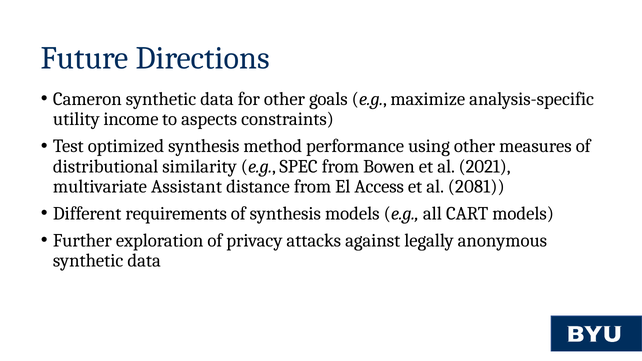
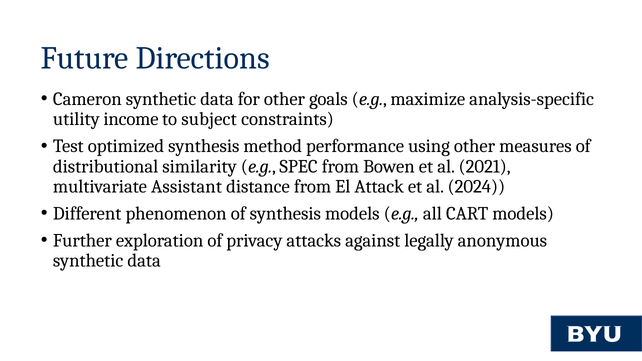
aspects: aspects -> subject
Access: Access -> Attack
2081: 2081 -> 2024
requirements: requirements -> phenomenon
